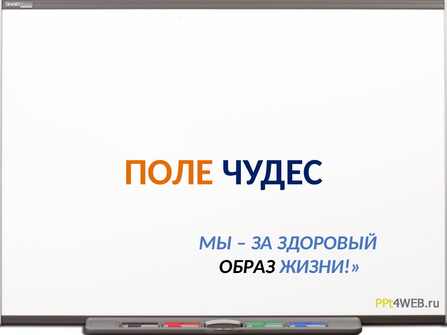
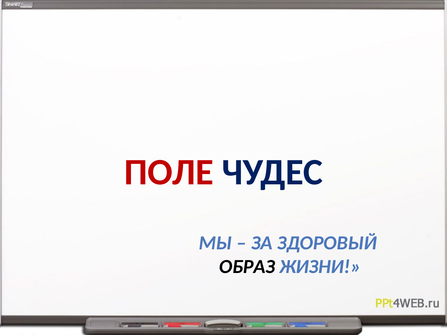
ПОЛЕ colour: orange -> red
